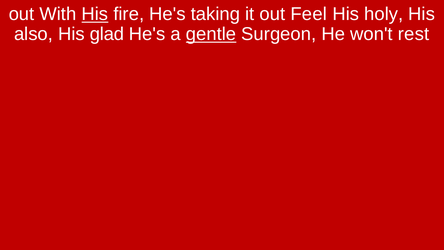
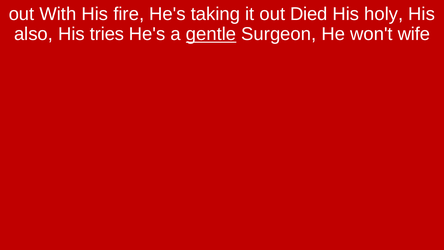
His at (95, 14) underline: present -> none
Feel: Feel -> Died
glad: glad -> tries
rest: rest -> wife
